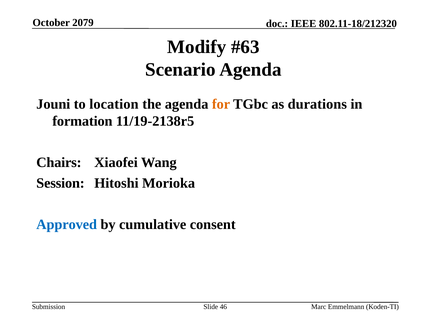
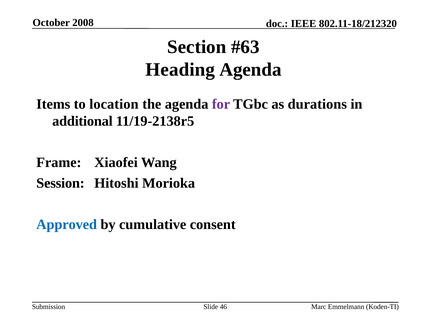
2079: 2079 -> 2008
Modify: Modify -> Section
Scenario: Scenario -> Heading
Jouni: Jouni -> Items
for colour: orange -> purple
formation: formation -> additional
Chairs: Chairs -> Frame
